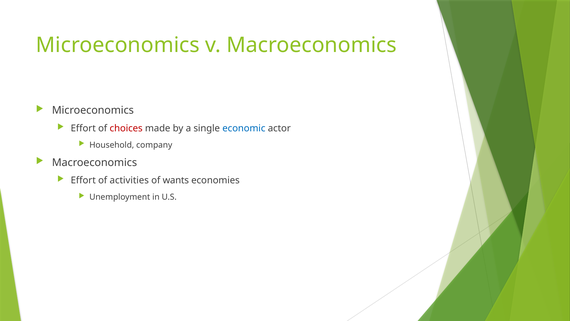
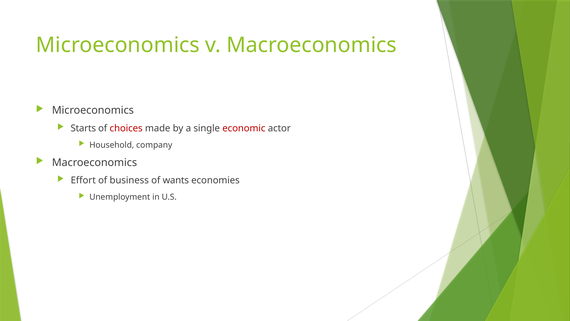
Effort at (83, 128): Effort -> Starts
economic colour: blue -> red
activities: activities -> business
